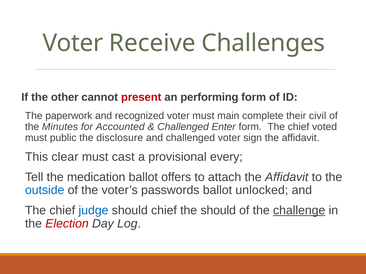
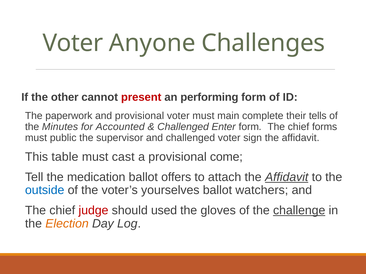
Receive: Receive -> Anyone
and recognized: recognized -> provisional
civil: civil -> tells
voted: voted -> forms
disclosure: disclosure -> supervisor
clear: clear -> table
every: every -> come
Affidavit at (287, 177) underline: none -> present
passwords: passwords -> yourselves
unlocked: unlocked -> watchers
judge colour: blue -> red
should chief: chief -> used
the should: should -> gloves
Election colour: red -> orange
